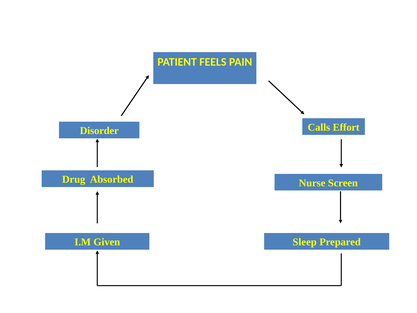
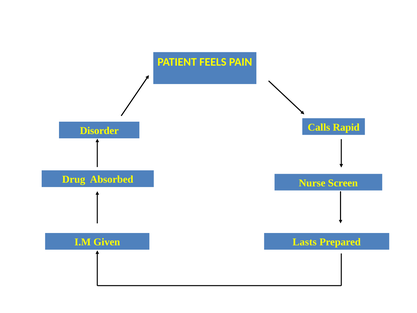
Effort: Effort -> Rapid
Sleep: Sleep -> Lasts
